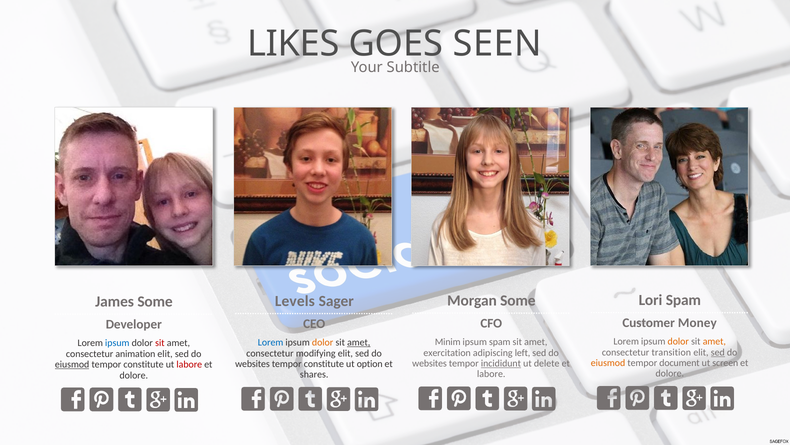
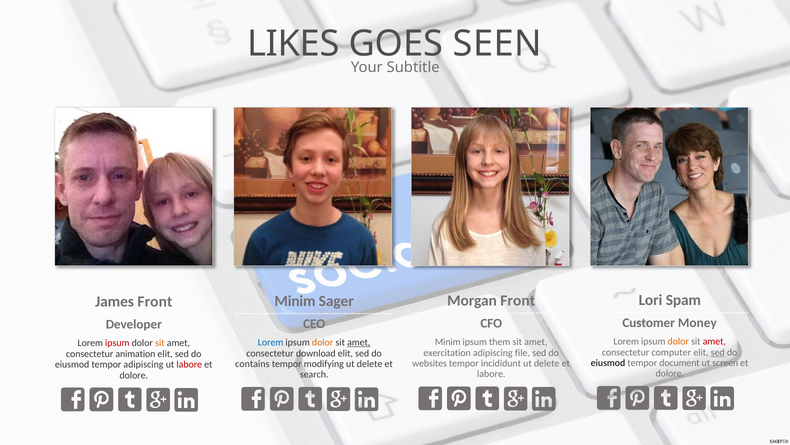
Morgan Some: Some -> Front
Levels at (295, 301): Levels -> Minim
James Some: Some -> Front
amet at (714, 341) colour: orange -> red
ipsum spam: spam -> them
ipsum at (117, 343) colour: blue -> red
sit at (160, 343) colour: red -> orange
transition: transition -> computer
left: left -> file
modifying: modifying -> download
eiusmod at (608, 363) colour: orange -> black
incididunt underline: present -> none
websites at (252, 363): websites -> contains
constitute at (324, 363): constitute -> modifying
option at (370, 363): option -> delete
eiusmod at (72, 364) underline: present -> none
constitute at (144, 364): constitute -> adipiscing
shares: shares -> search
